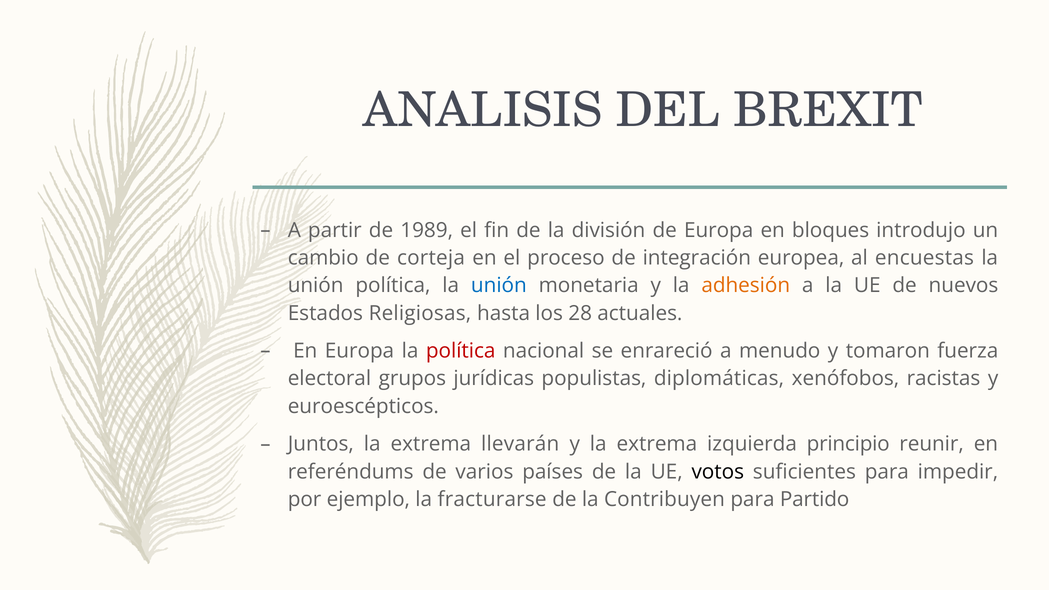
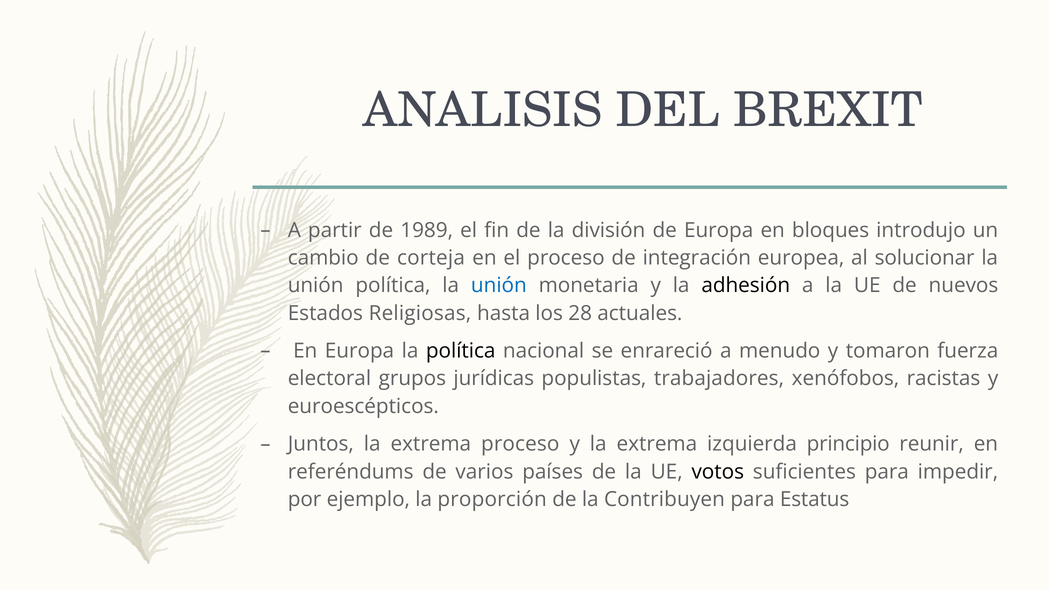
encuestas: encuestas -> solucionar
adhesión colour: orange -> black
política at (461, 351) colour: red -> black
diplomáticas: diplomáticas -> trabajadores
extrema llevarán: llevarán -> proceso
fracturarse: fracturarse -> proporción
Partido: Partido -> Estatus
